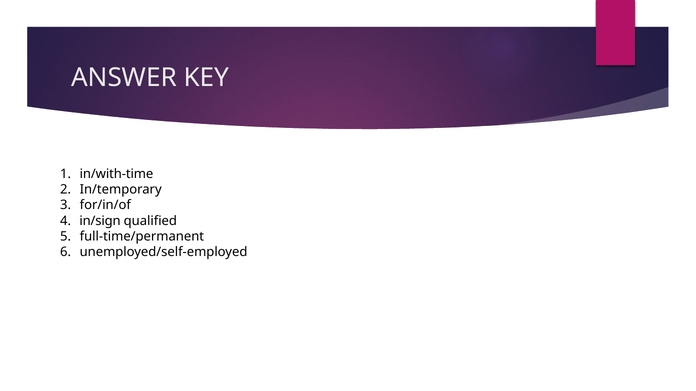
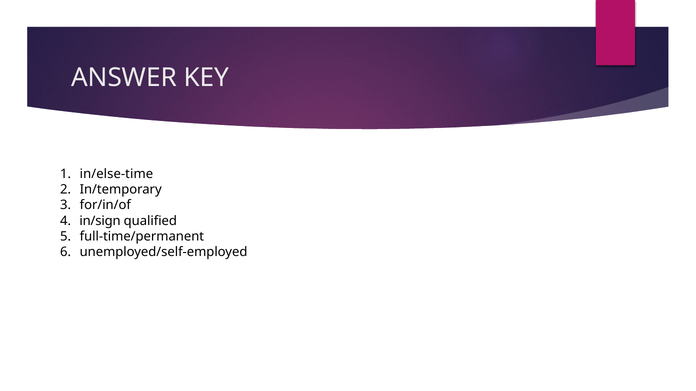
in/with-time: in/with-time -> in/else-time
